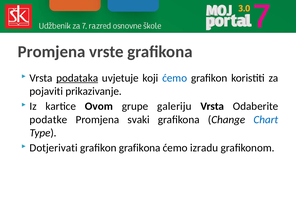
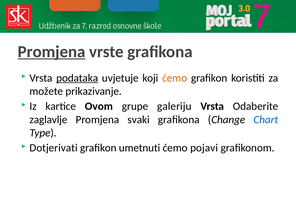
Promjena at (52, 52) underline: none -> present
ćemo at (175, 78) colour: blue -> orange
pojaviti: pojaviti -> možete
podatke: podatke -> zaglavlje
grafikon grafikona: grafikona -> umetnuti
izradu: izradu -> pojavi
